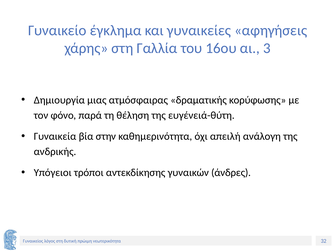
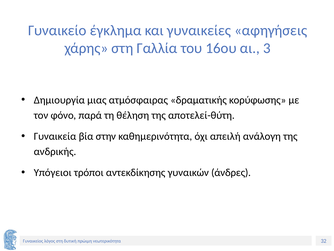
ευγένειά-θύτη: ευγένειά-θύτη -> αποτελεί-θύτη
